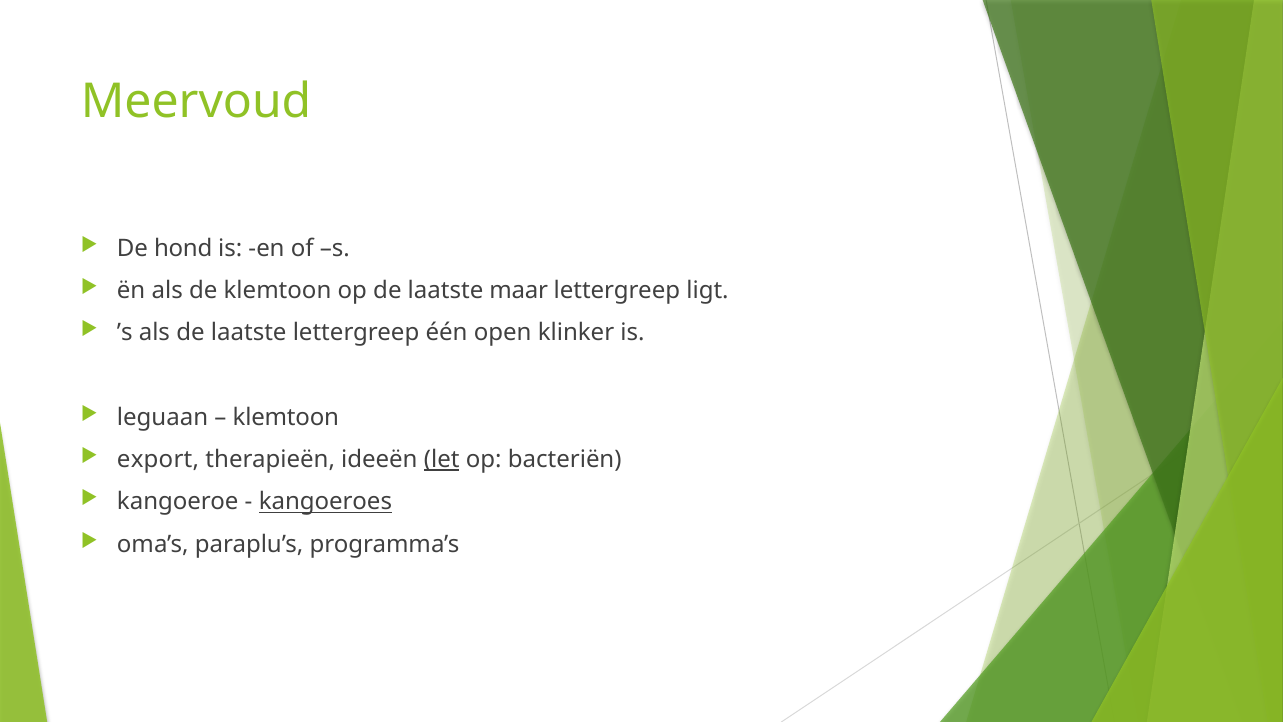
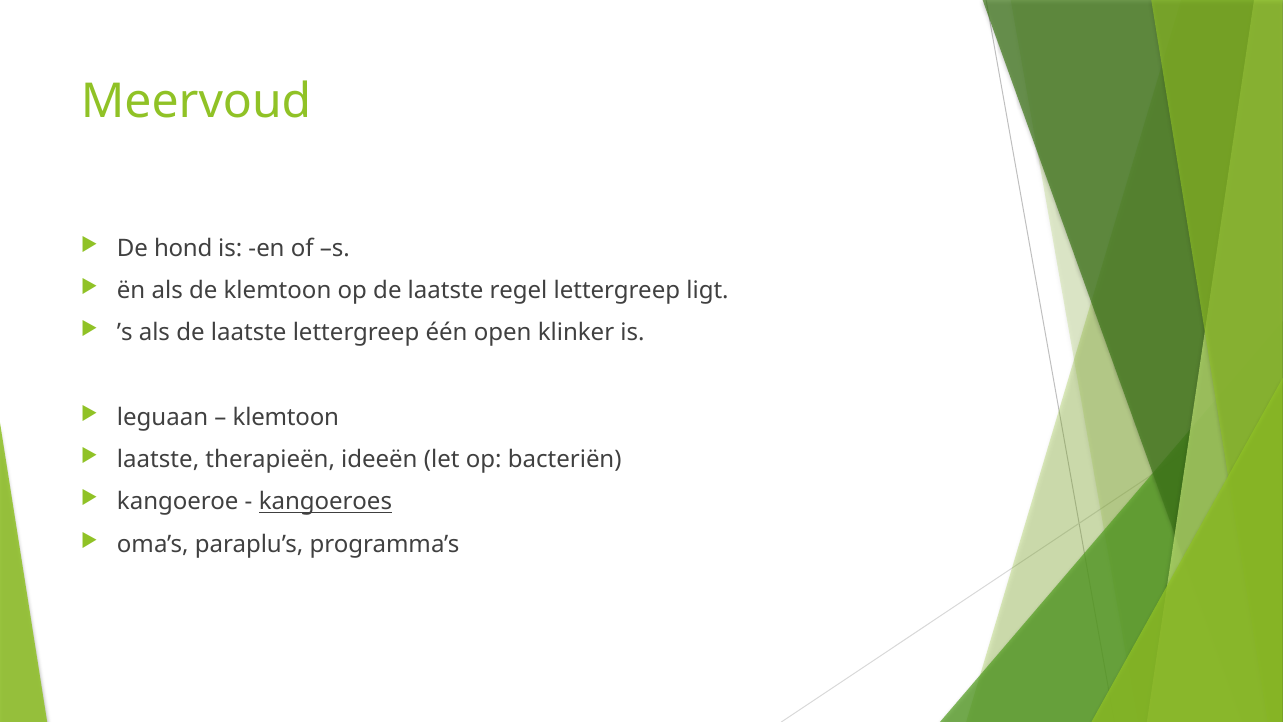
maar: maar -> regel
export at (158, 460): export -> laatste
let underline: present -> none
